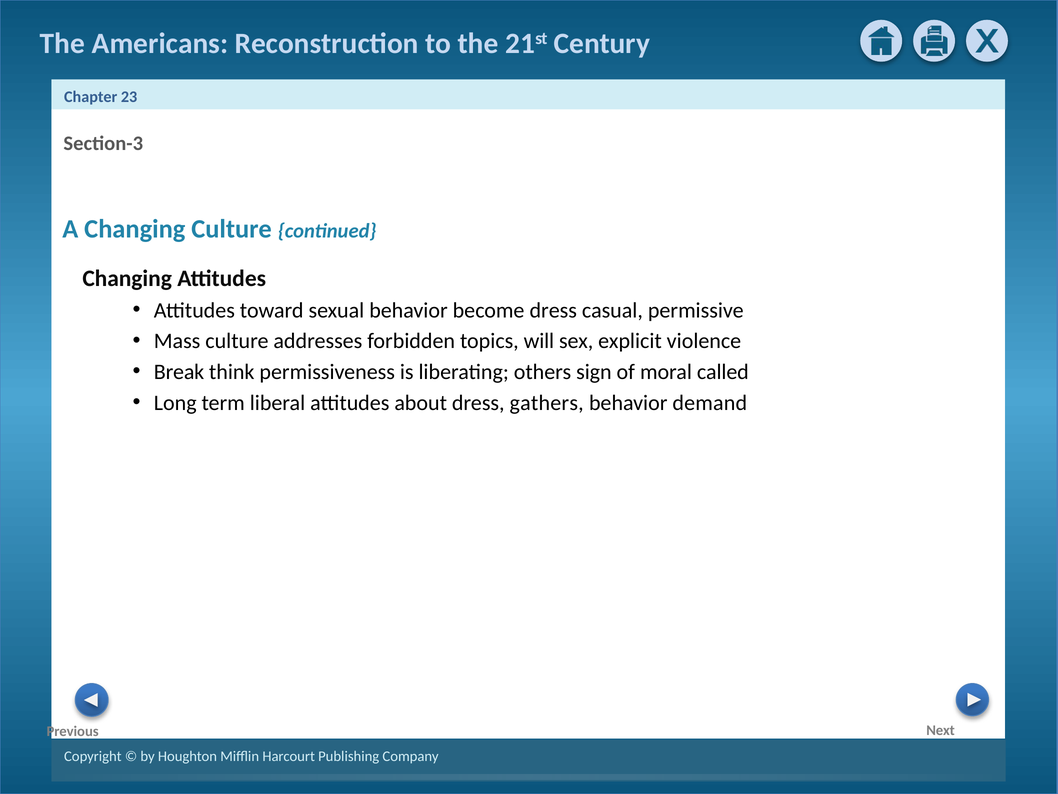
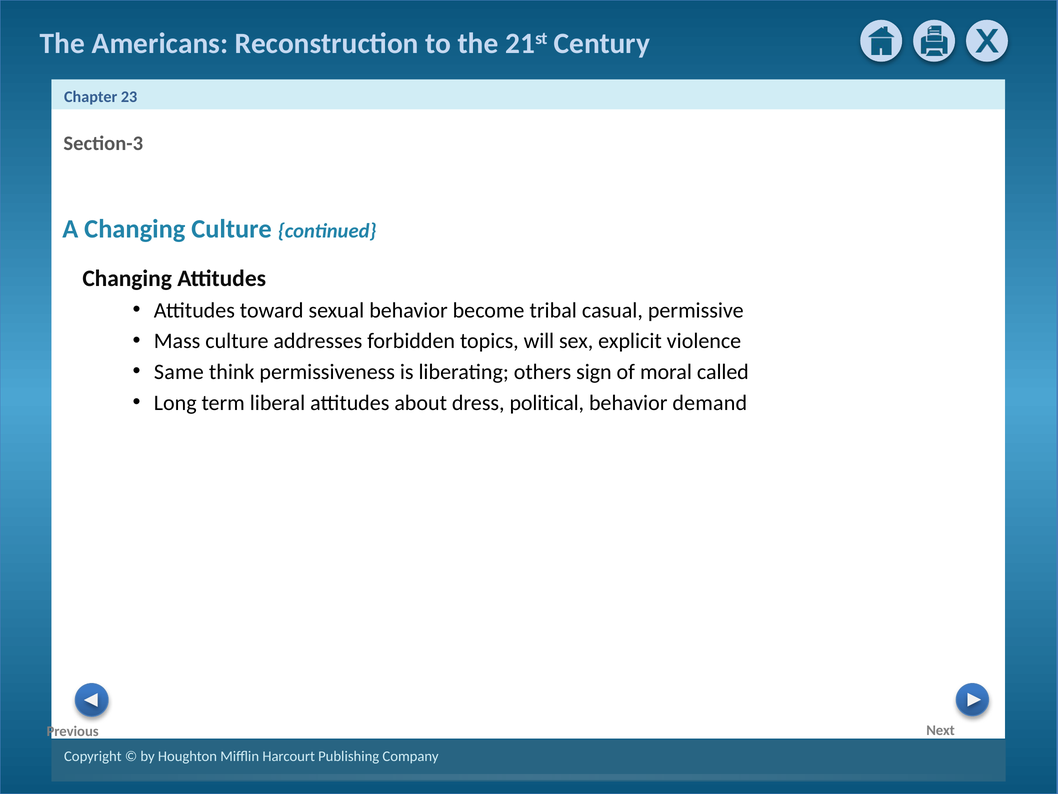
become dress: dress -> tribal
Break: Break -> Same
gathers: gathers -> political
